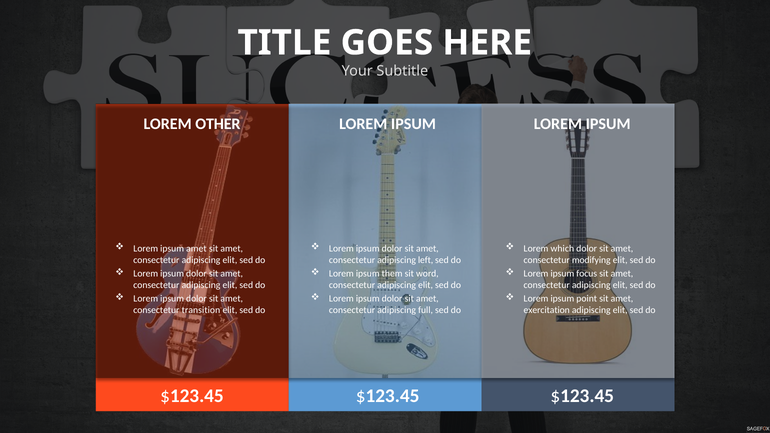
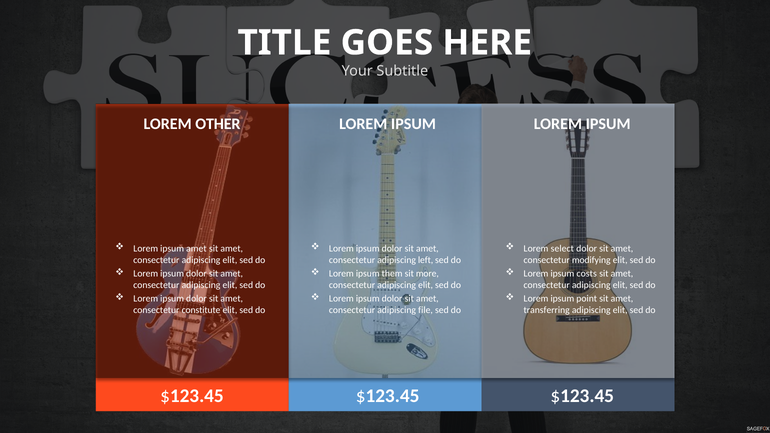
which: which -> select
word: word -> more
focus: focus -> costs
transition: transition -> constitute
full: full -> file
exercitation: exercitation -> transferring
